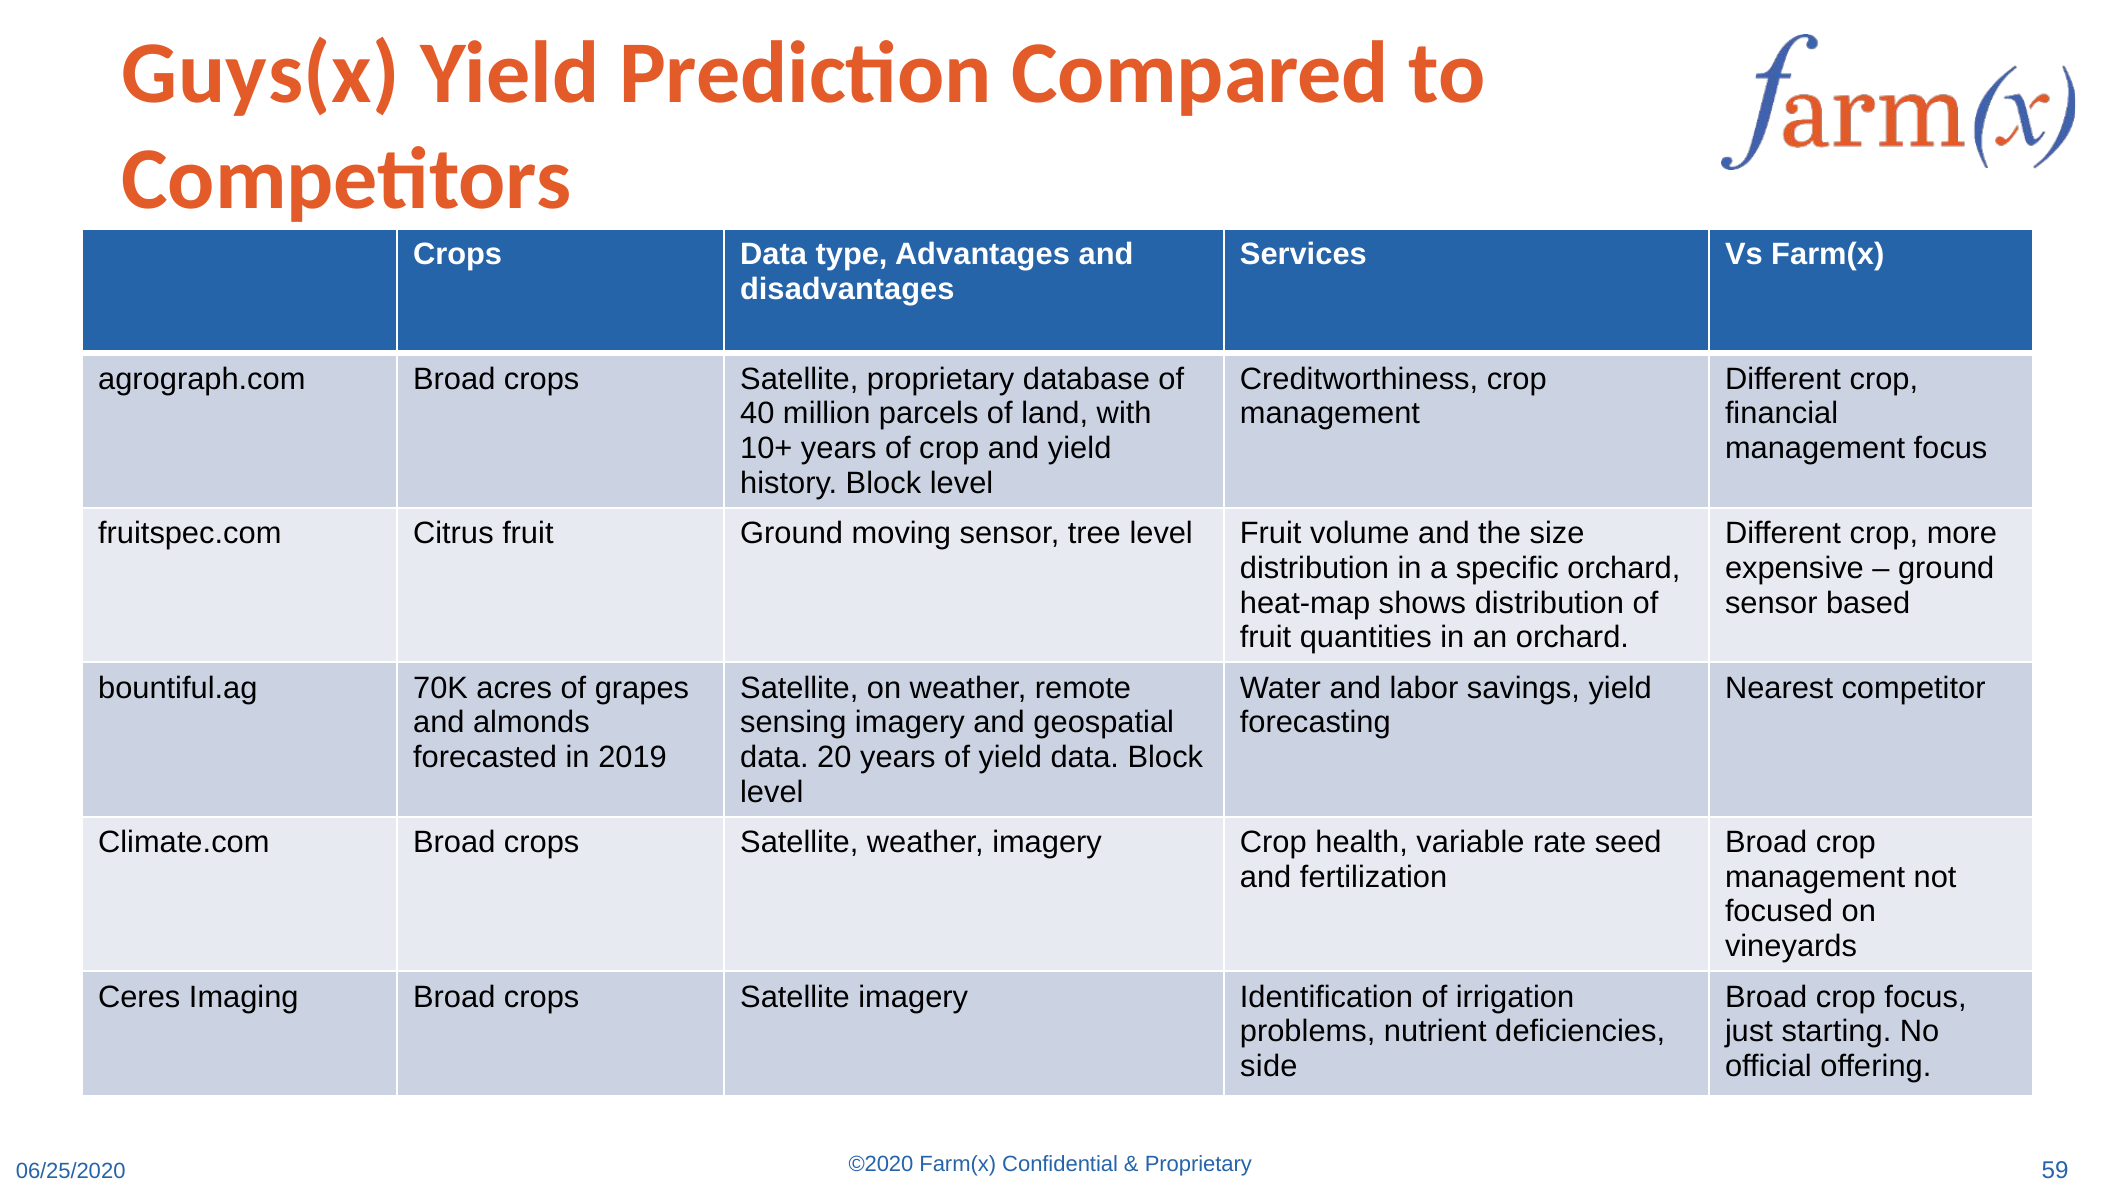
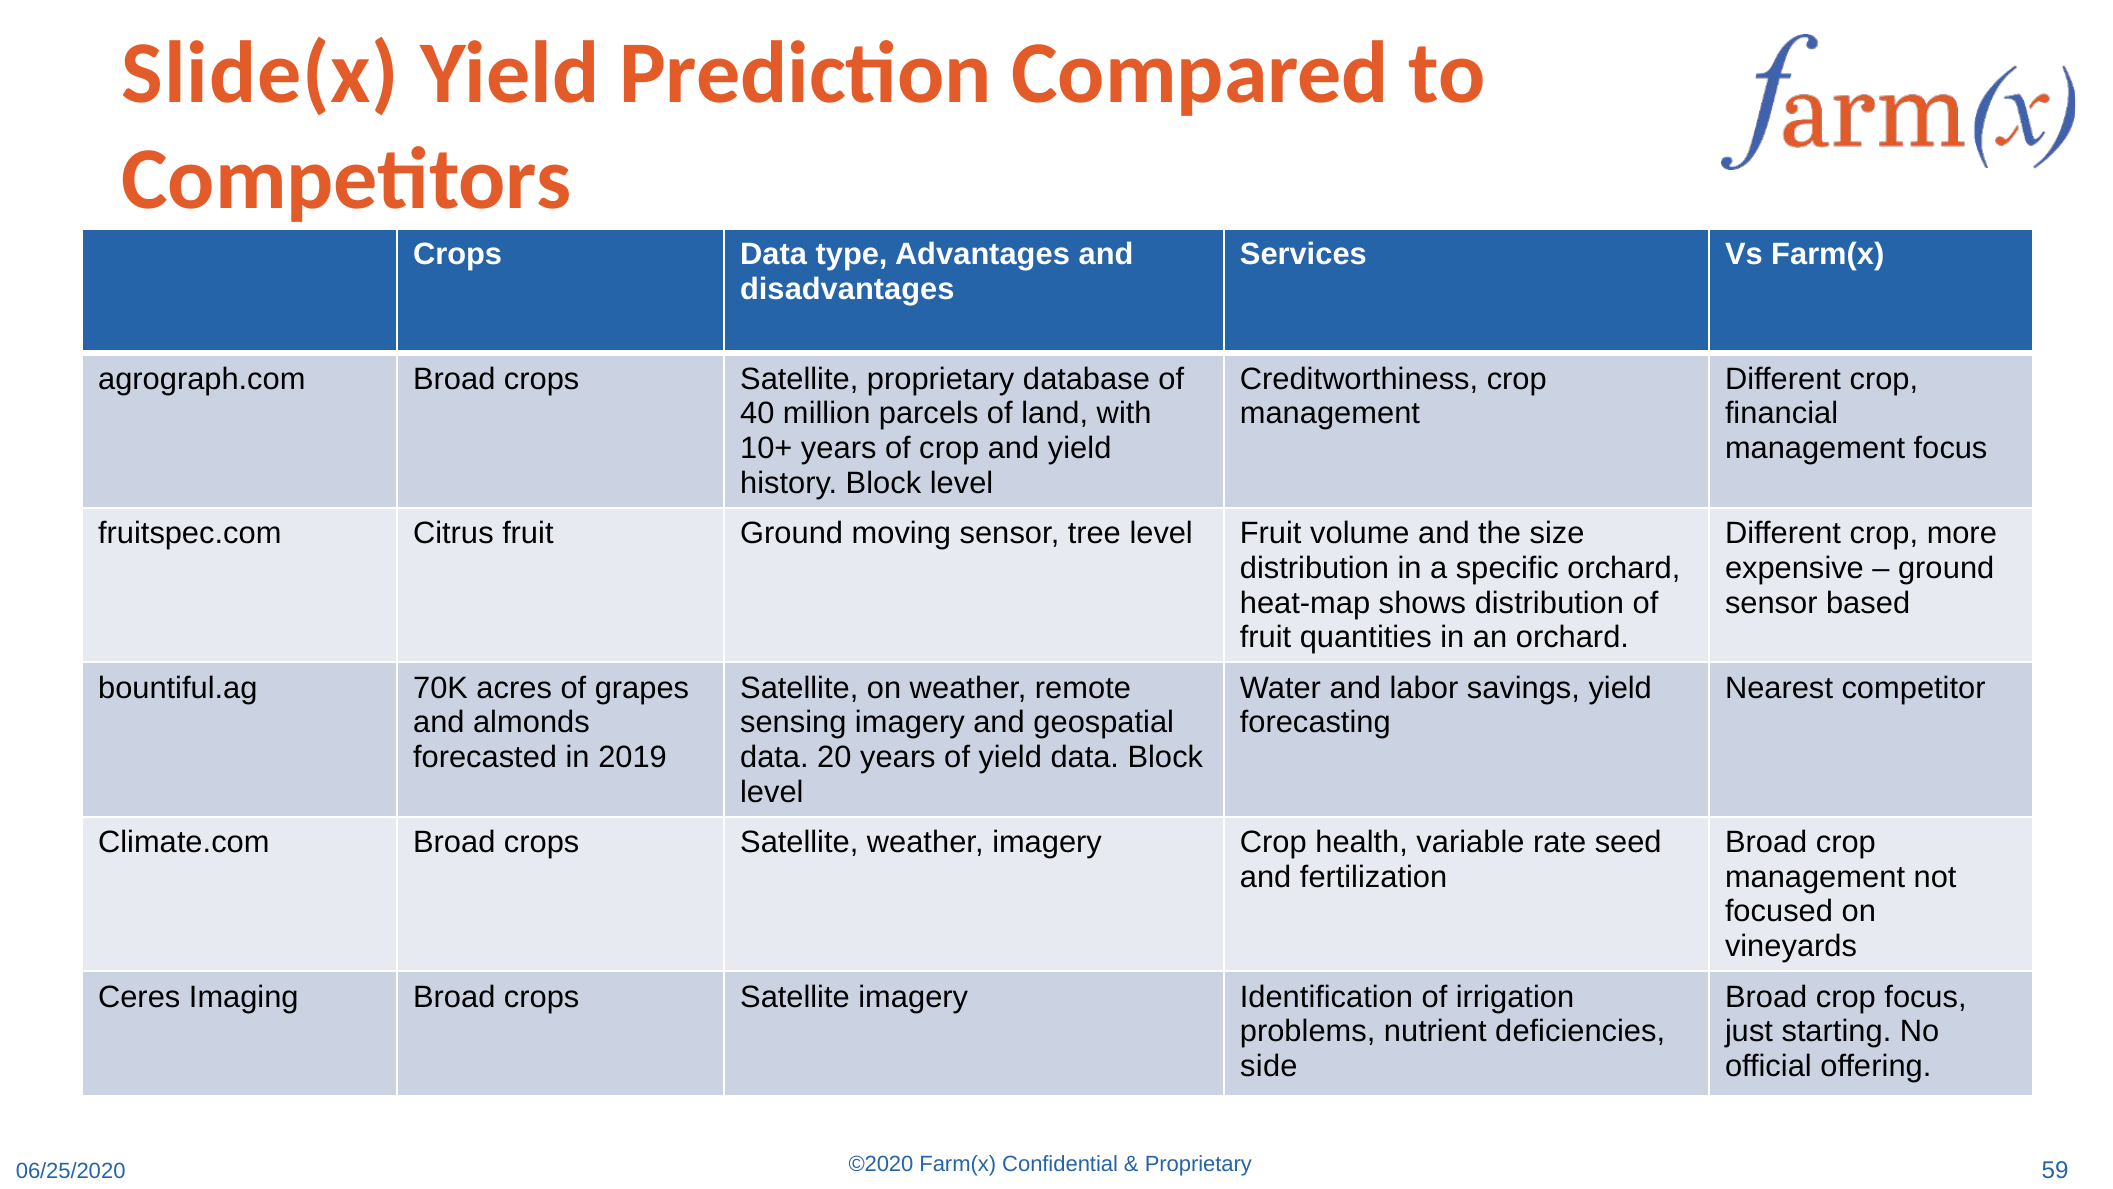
Guys(x: Guys(x -> Slide(x
